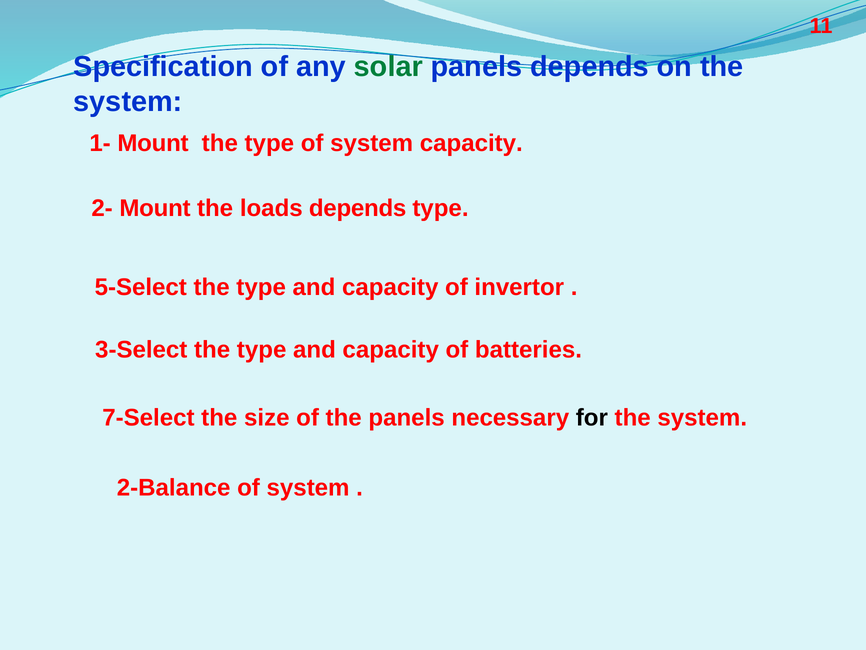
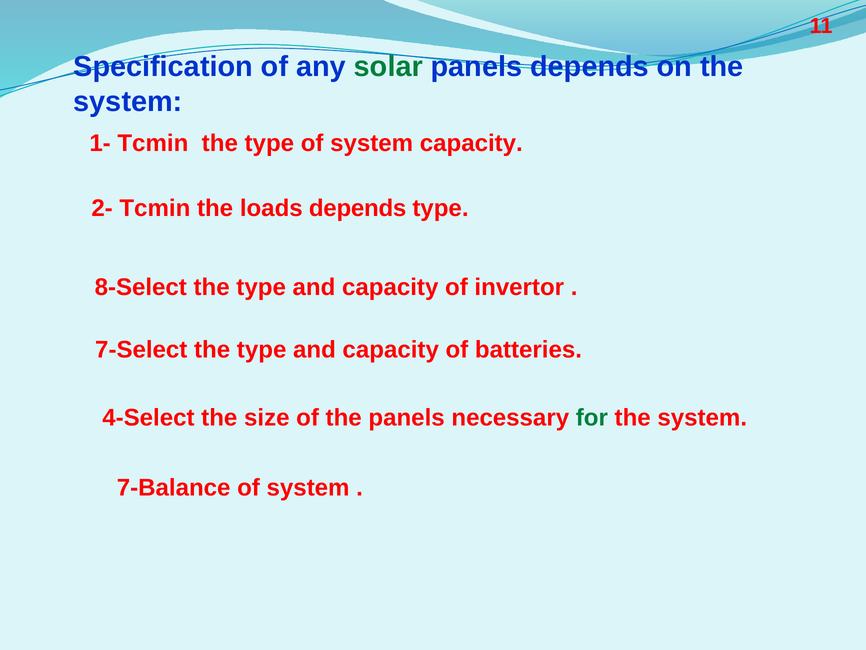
1- Mount: Mount -> Tcmin
2- Mount: Mount -> Tcmin
5-Select: 5-Select -> 8-Select
3-Select: 3-Select -> 7-Select
7-Select: 7-Select -> 4-Select
for colour: black -> green
2-Balance: 2-Balance -> 7-Balance
